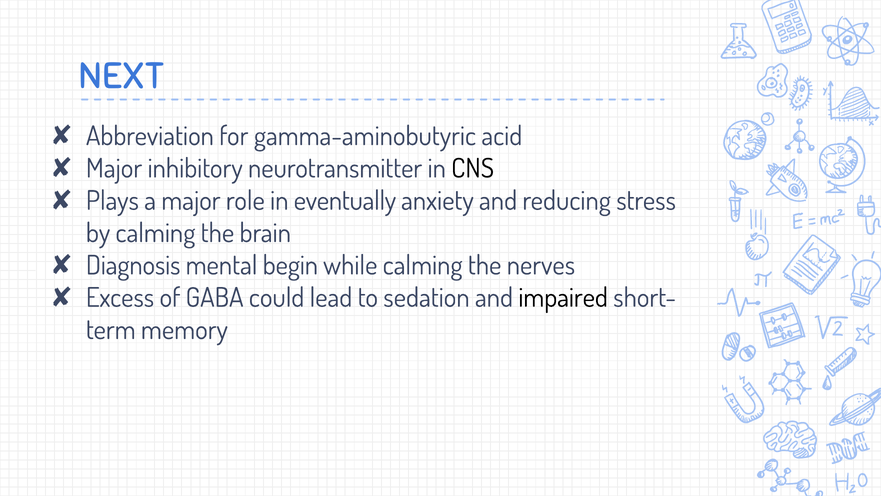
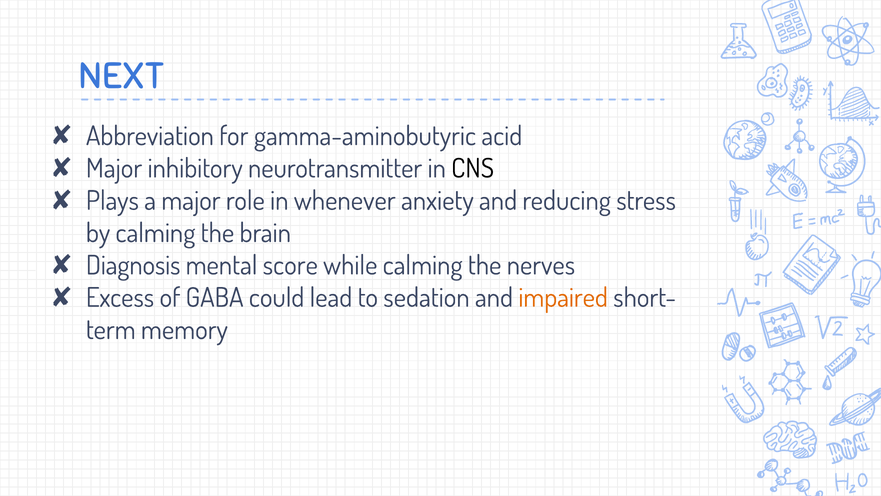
eventually: eventually -> whenever
begin: begin -> score
impaired colour: black -> orange
